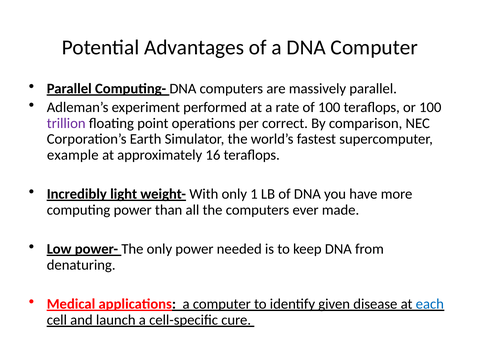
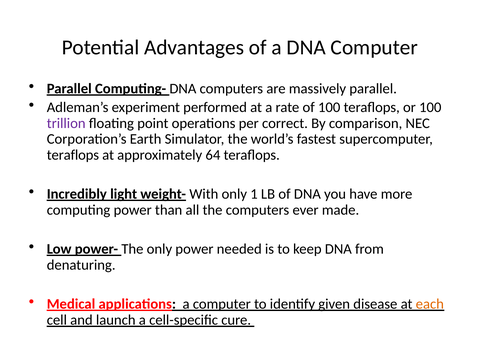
example at (73, 155): example -> teraflops
16: 16 -> 64
each colour: blue -> orange
